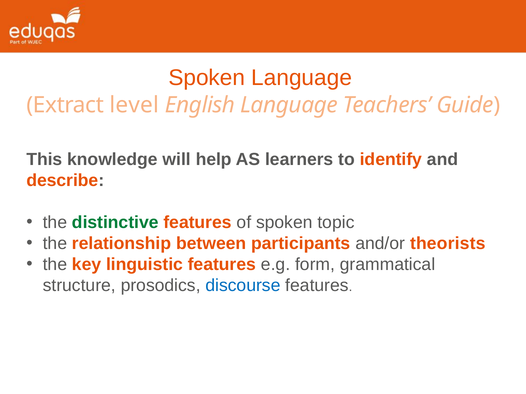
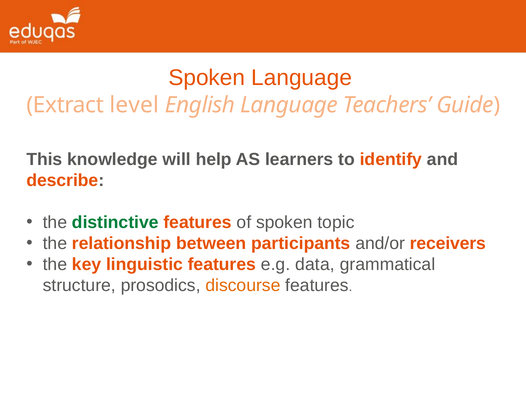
theorists: theorists -> receivers
form: form -> data
discourse colour: blue -> orange
